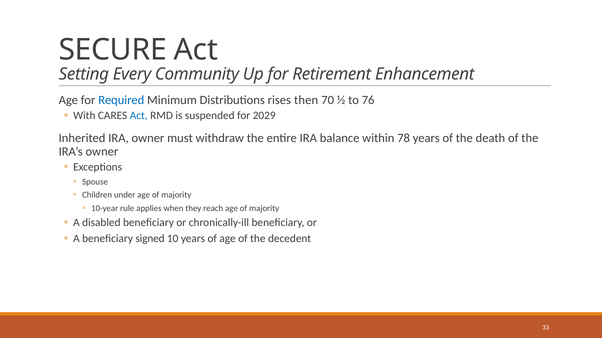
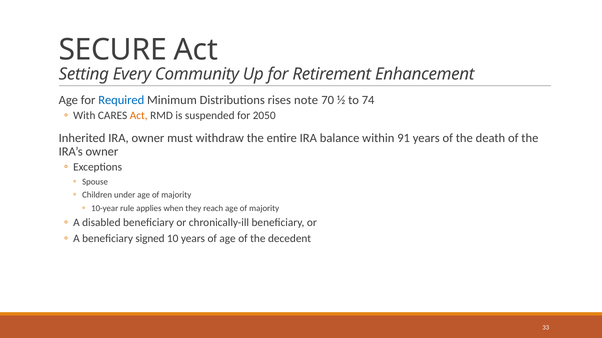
then: then -> note
76: 76 -> 74
Act at (139, 116) colour: blue -> orange
2029: 2029 -> 2050
78: 78 -> 91
